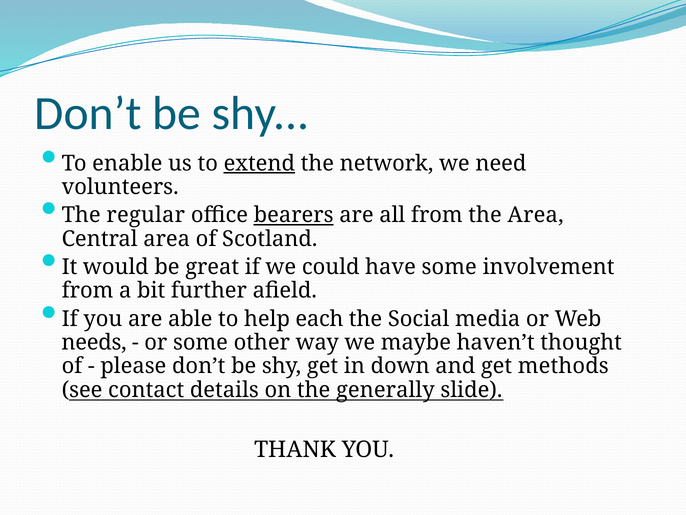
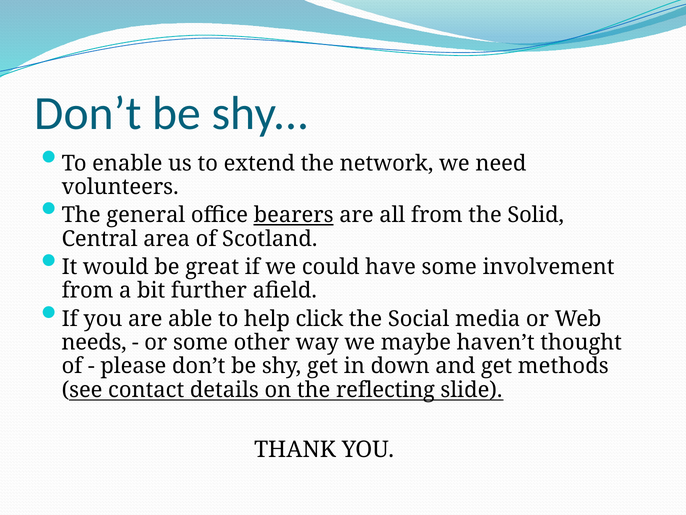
extend underline: present -> none
regular: regular -> general
the Area: Area -> Solid
each: each -> click
generally: generally -> reflecting
